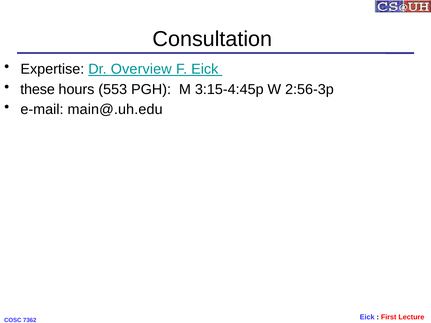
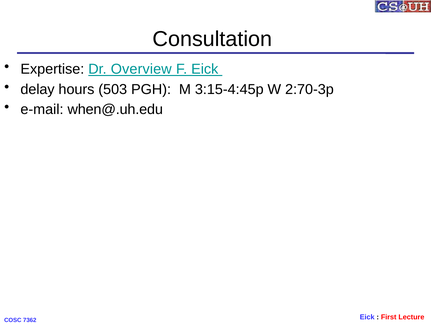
these: these -> delay
553: 553 -> 503
2:56-3p: 2:56-3p -> 2:70-3p
main@.uh.edu: main@.uh.edu -> when@.uh.edu
